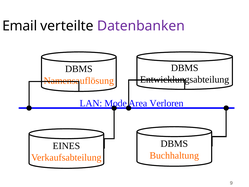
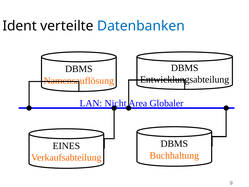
Email: Email -> Ident
Datenbanken colour: purple -> blue
Mode: Mode -> Nicht
Verloren: Verloren -> Globaler
